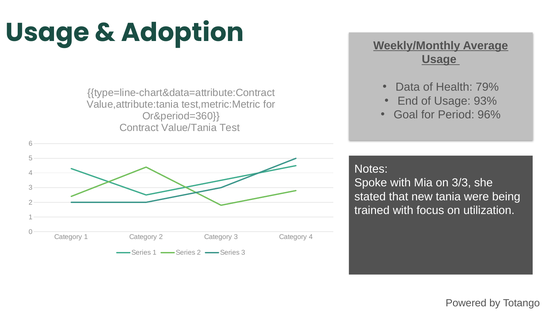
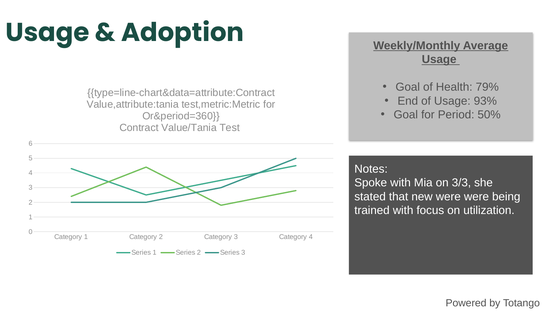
Data at (408, 87): Data -> Goal
96%: 96% -> 50%
new tania: tania -> were
